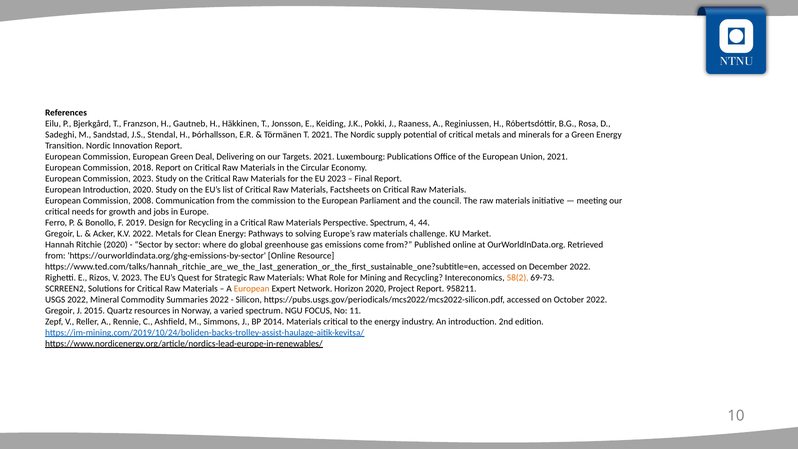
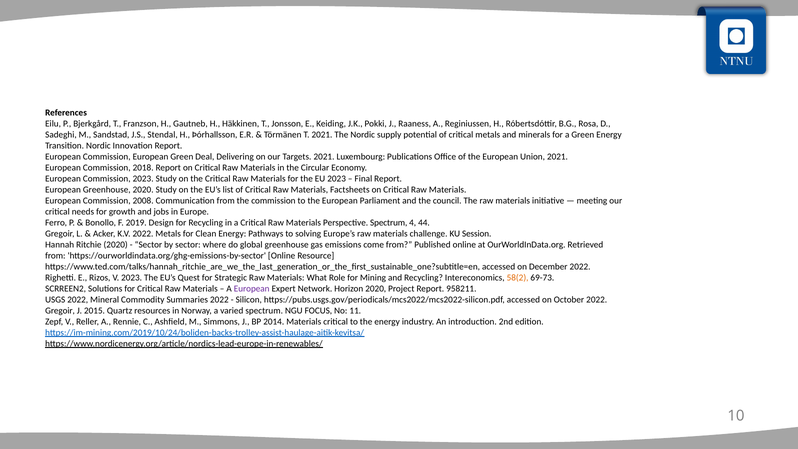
European Introduction: Introduction -> Greenhouse
Market: Market -> Session
European at (252, 288) colour: orange -> purple
